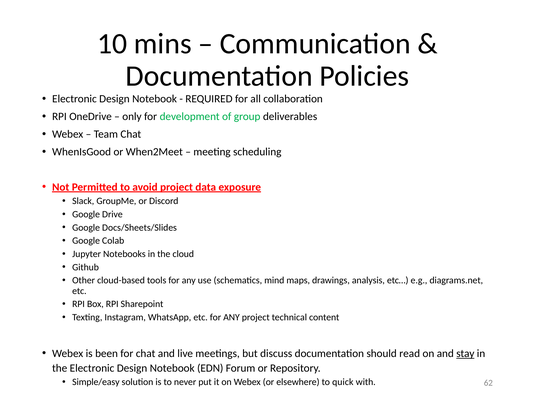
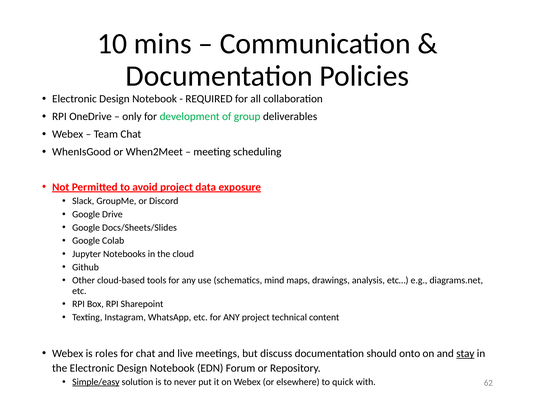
been: been -> roles
read: read -> onto
Simple/easy underline: none -> present
